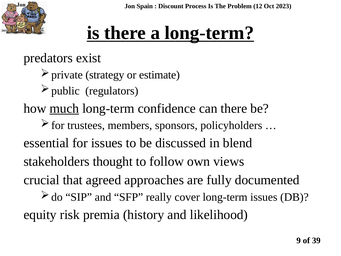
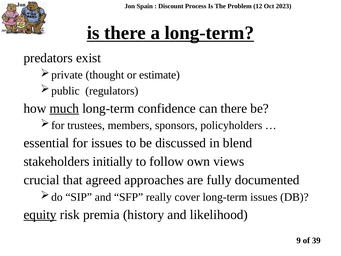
strategy: strategy -> thought
thought: thought -> initially
equity underline: none -> present
